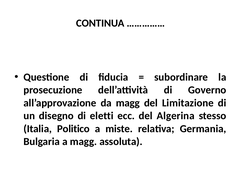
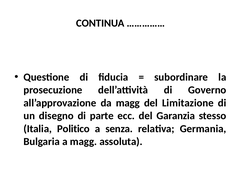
eletti: eletti -> parte
Algerina: Algerina -> Garanzia
miste: miste -> senza
